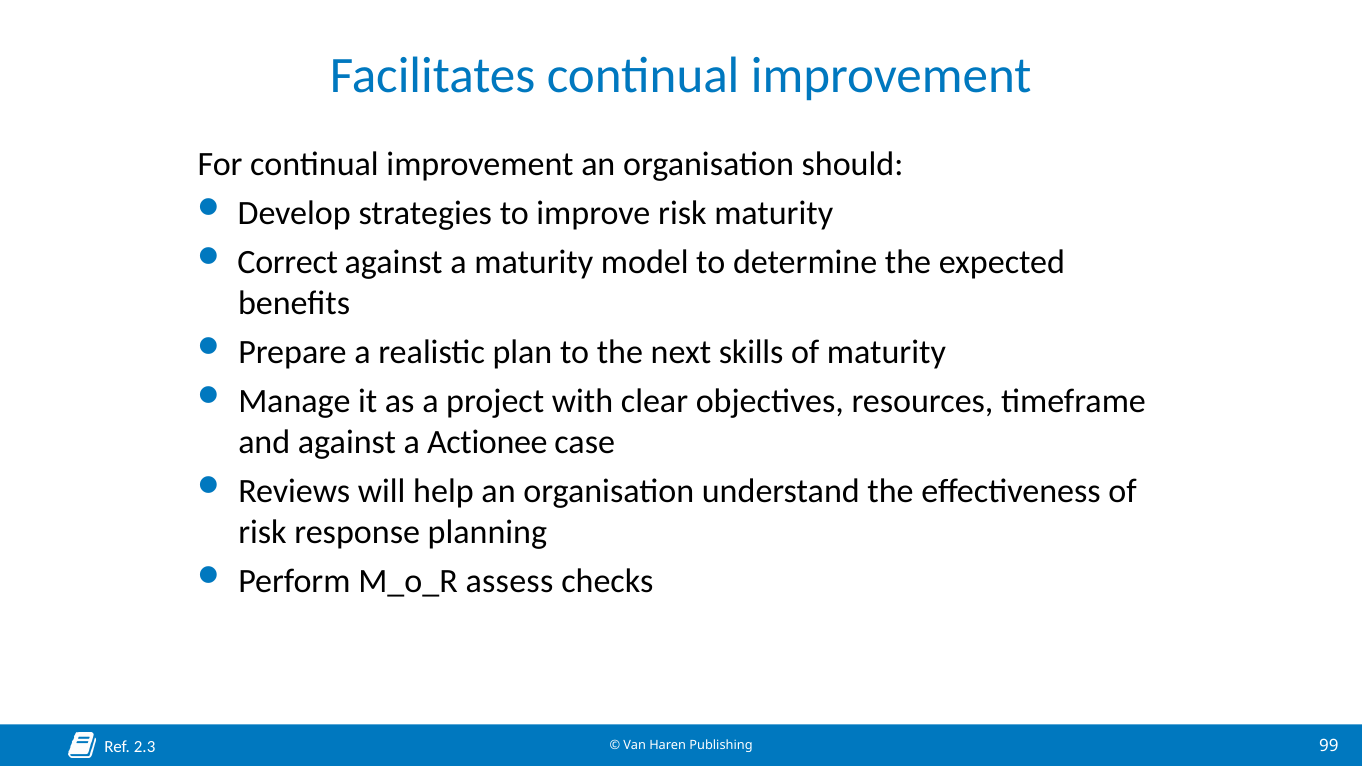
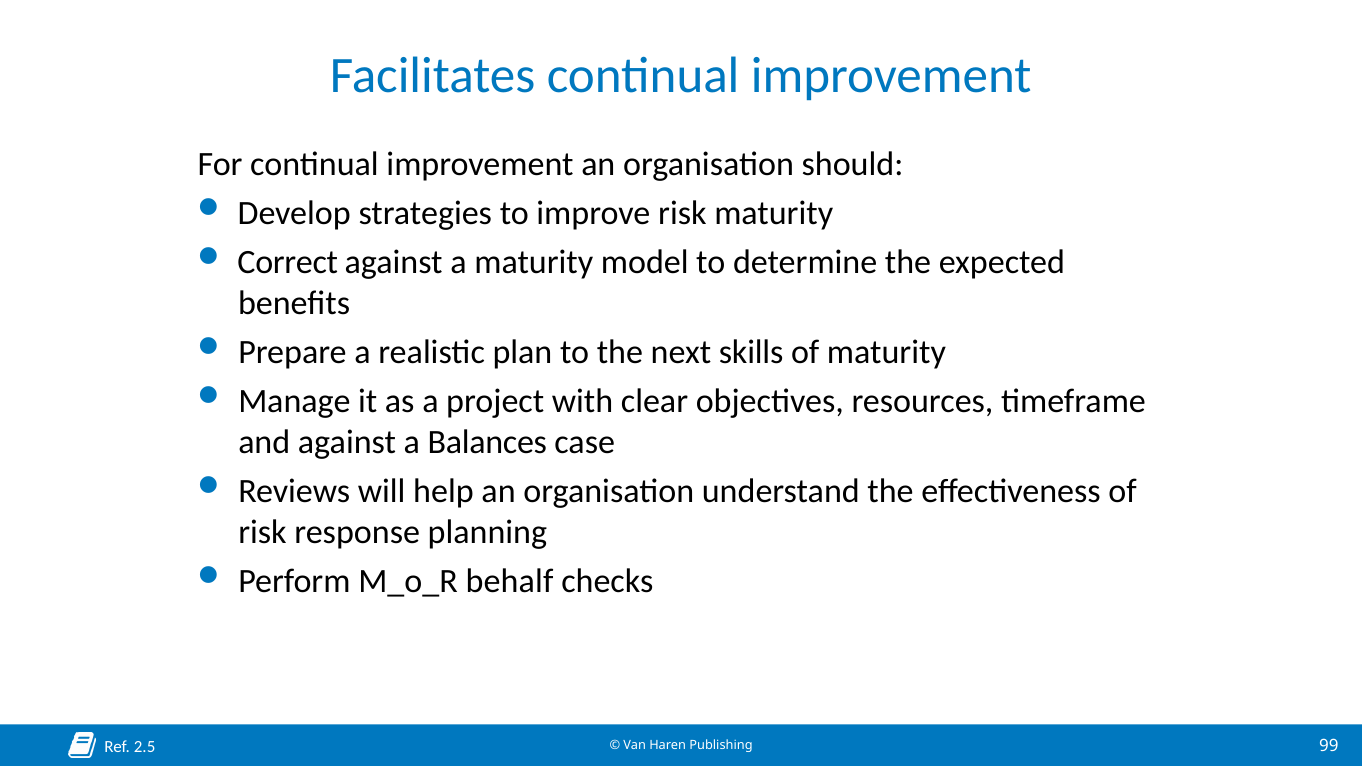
Actionee: Actionee -> Balances
assess: assess -> behalf
2.3: 2.3 -> 2.5
